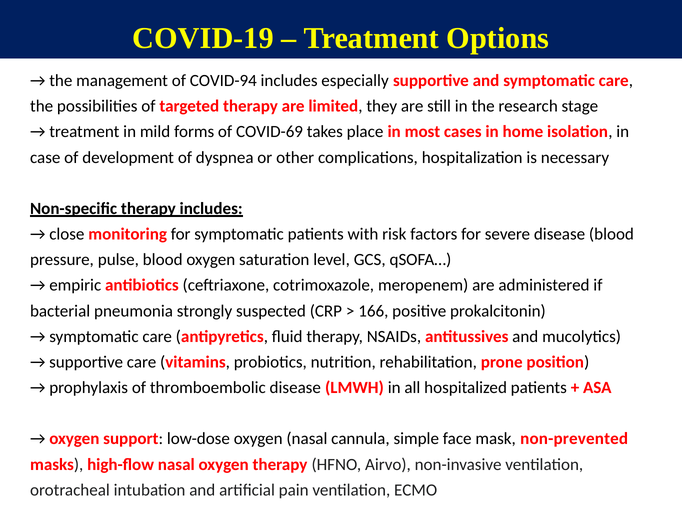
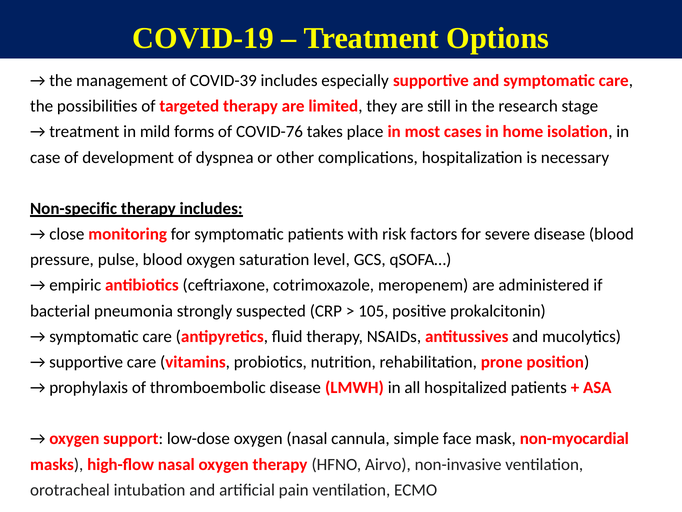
COVID-94: COVID-94 -> COVID-39
COVID-69: COVID-69 -> COVID-76
166: 166 -> 105
non-prevented: non-prevented -> non-myocardial
